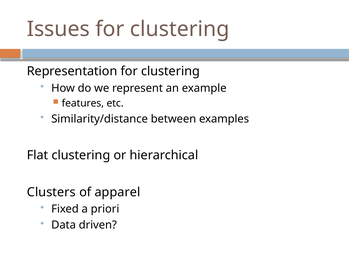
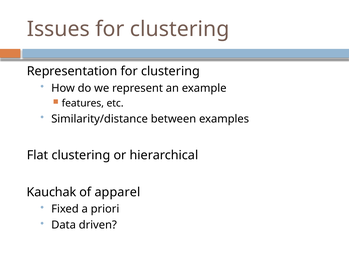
Clusters: Clusters -> Kauchak
